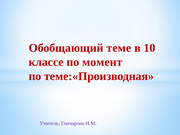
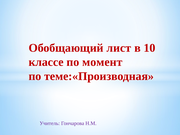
теме: теме -> лист
